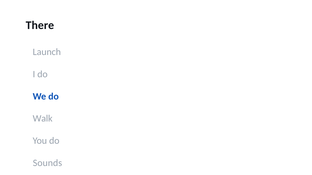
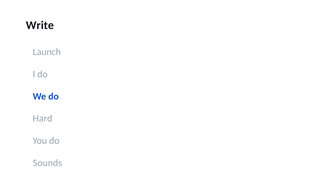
There: There -> Write
Walk: Walk -> Hard
